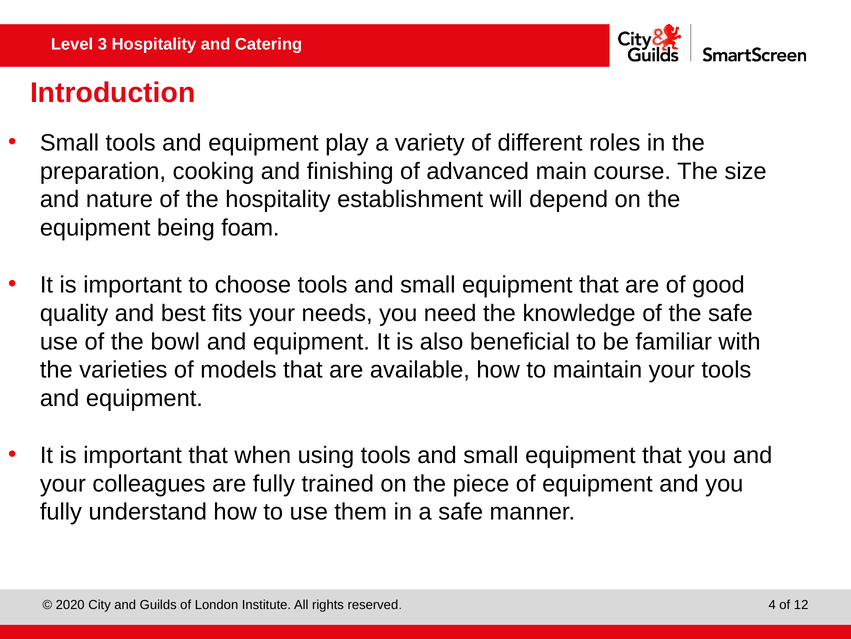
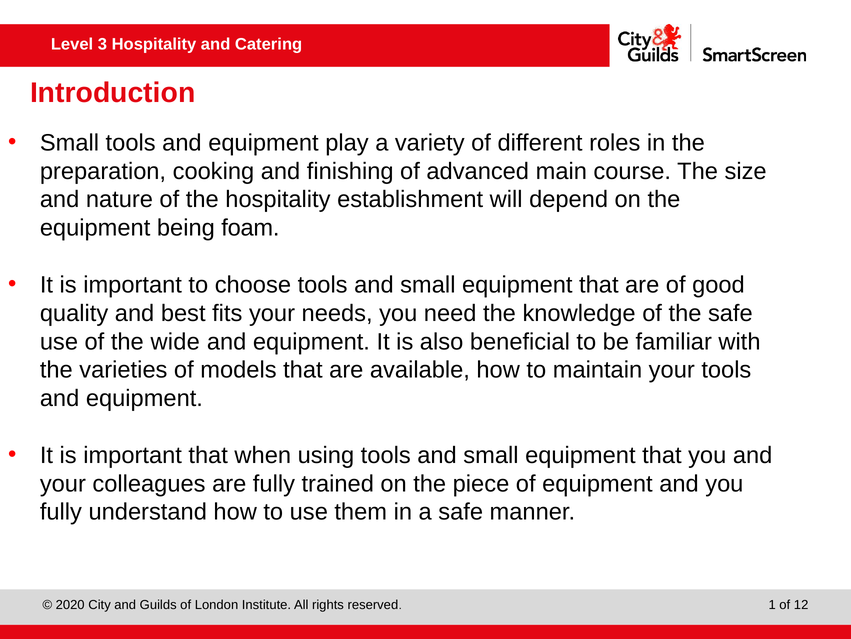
bowl: bowl -> wide
4: 4 -> 1
